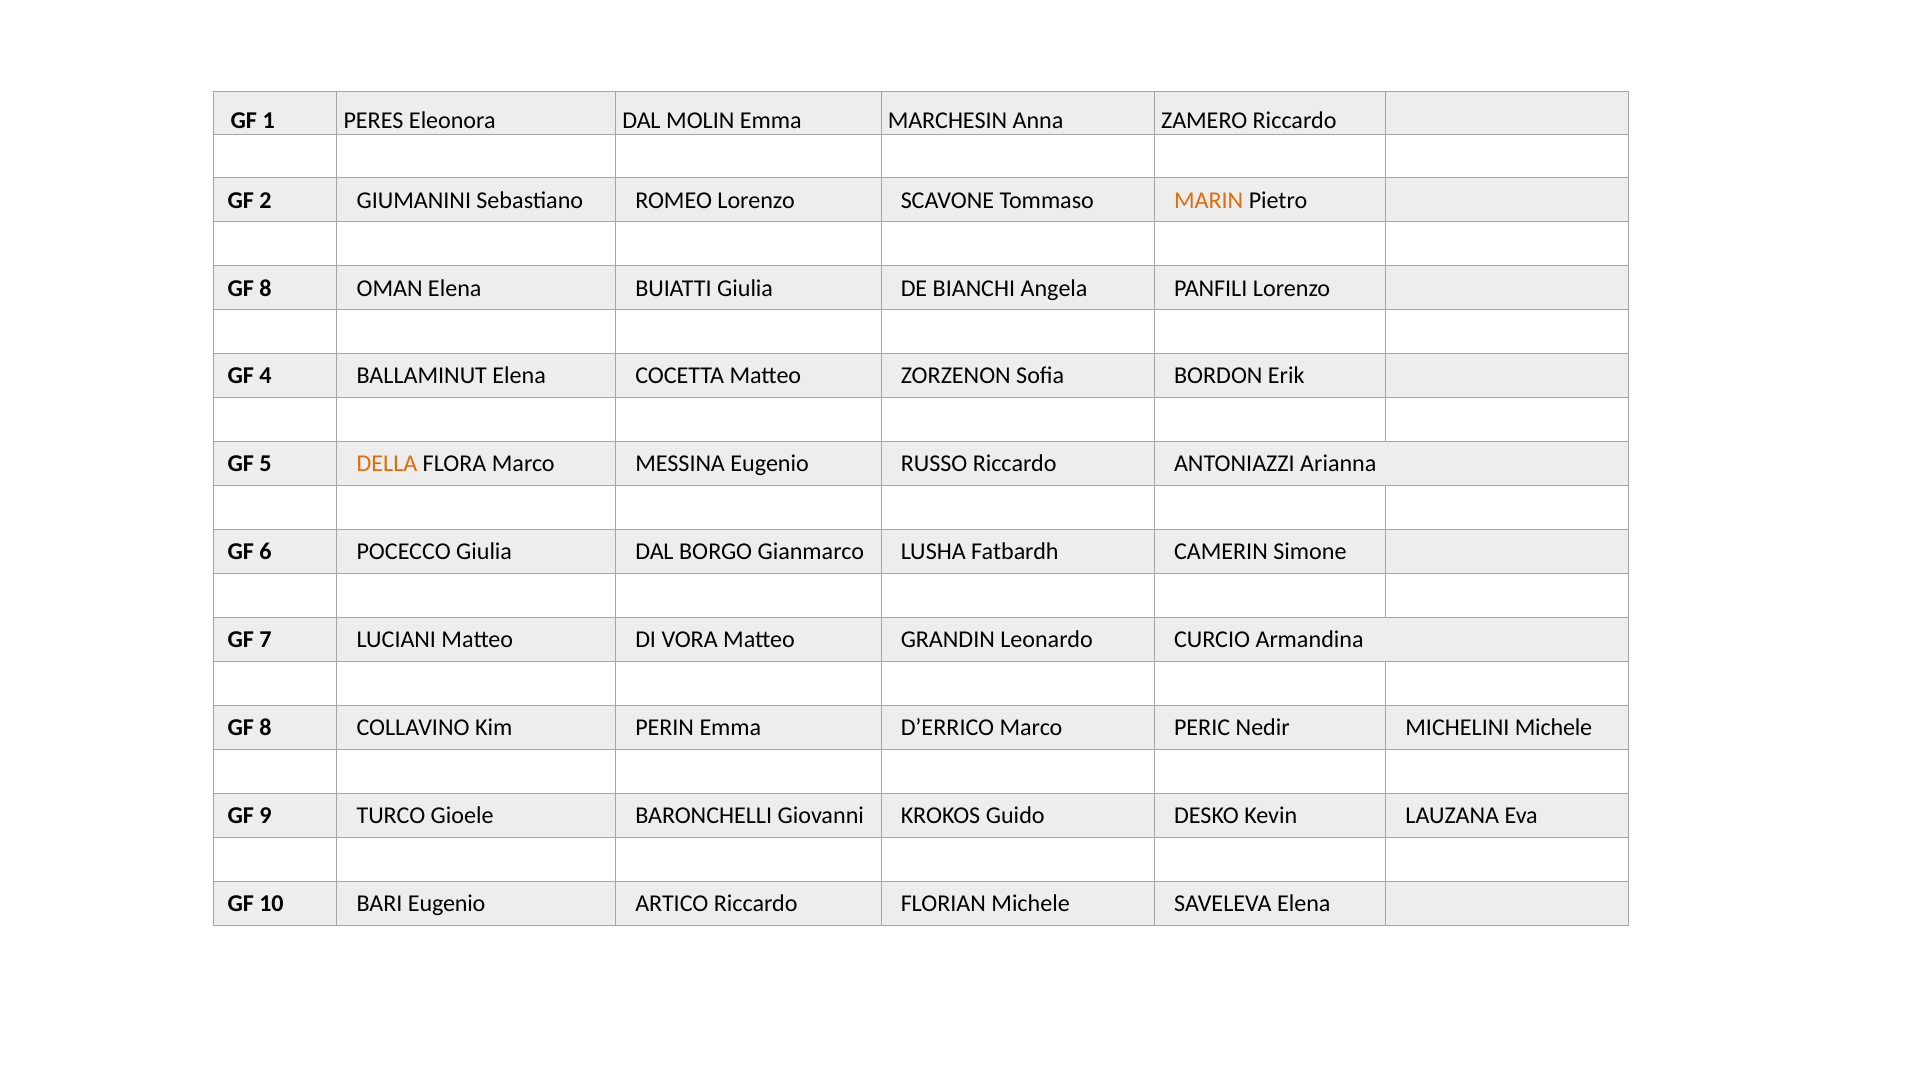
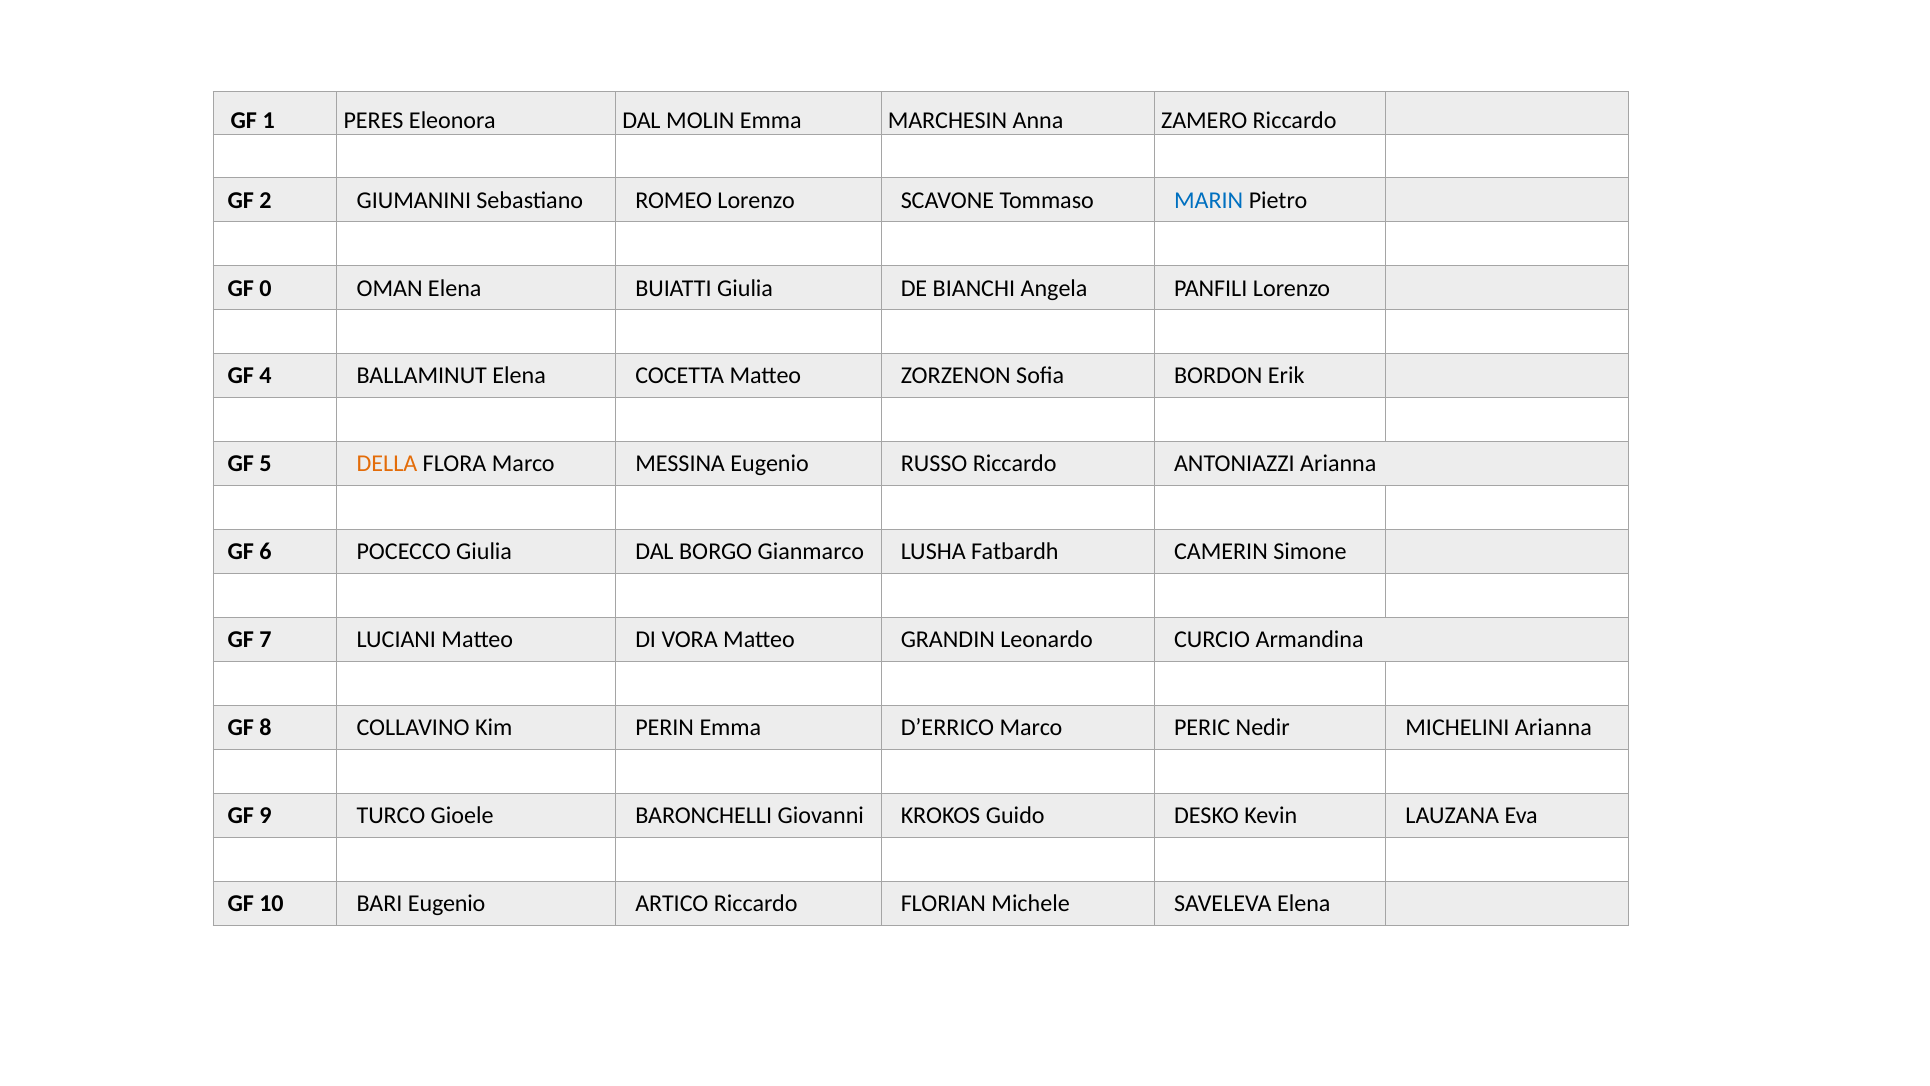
MARIN colour: orange -> blue
8 at (265, 288): 8 -> 0
MICHELINI Michele: Michele -> Arianna
